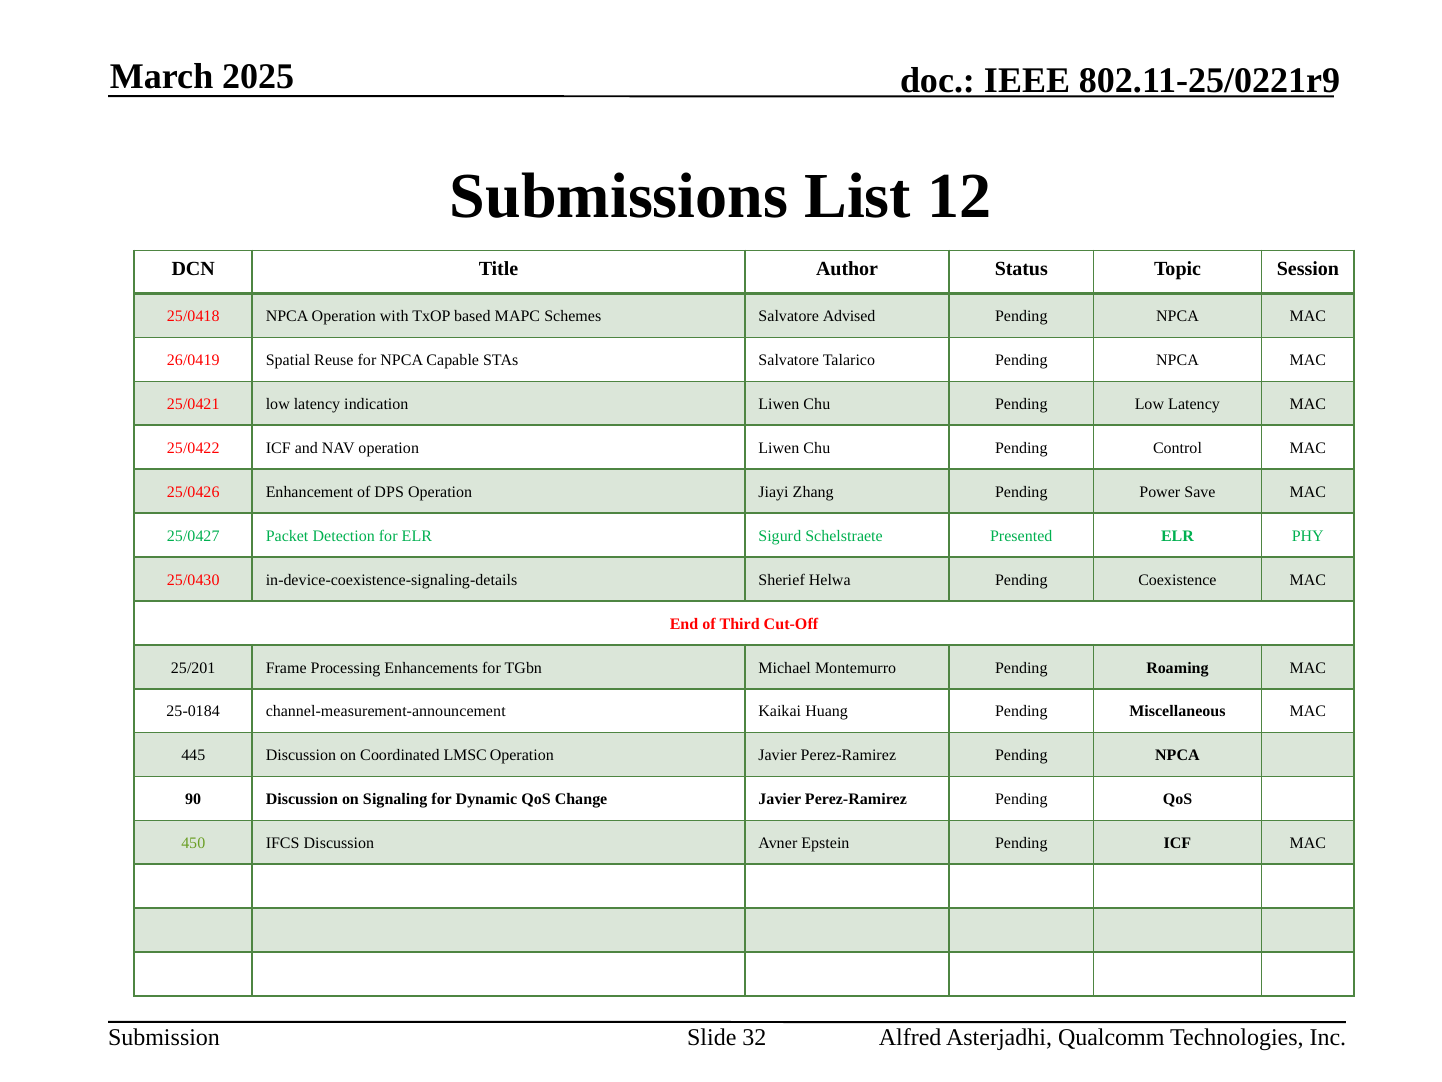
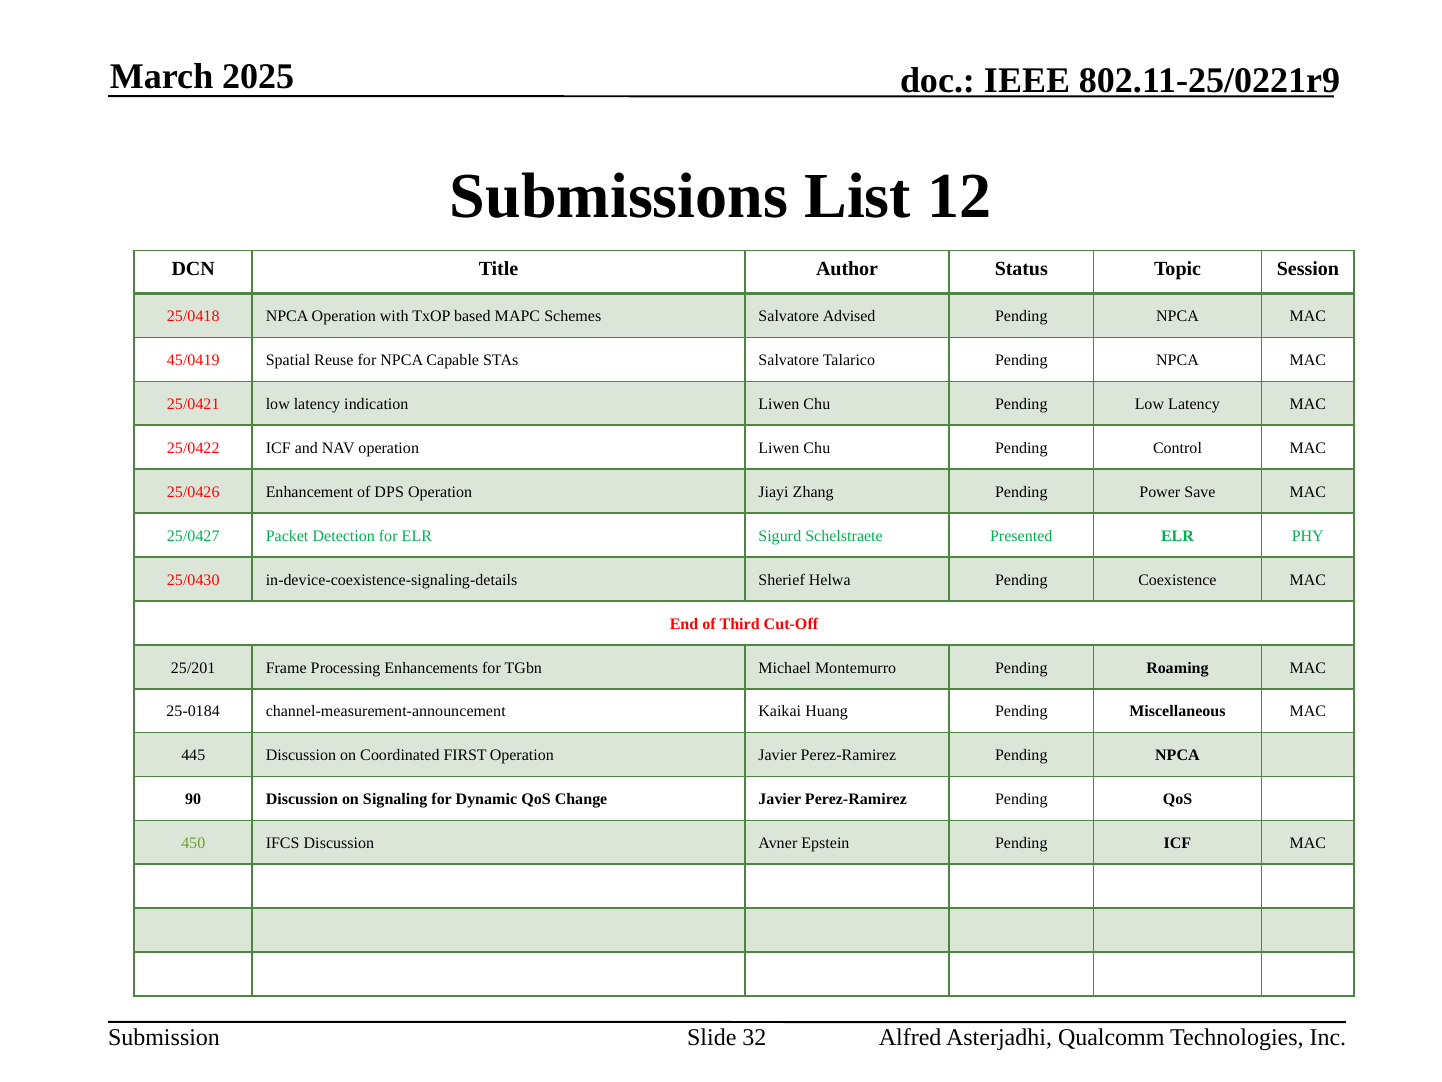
26/0419: 26/0419 -> 45/0419
LMSC: LMSC -> FIRST
